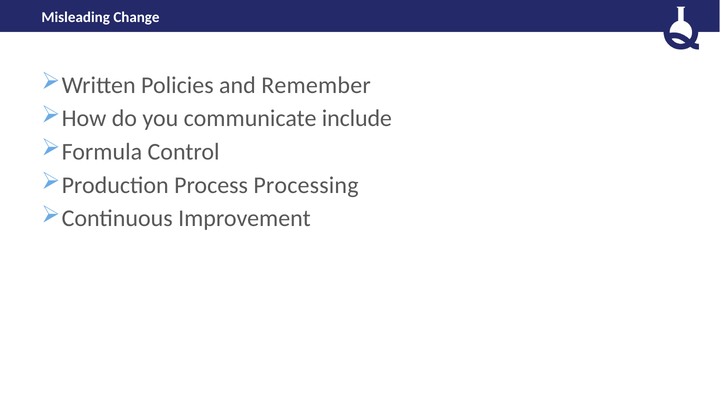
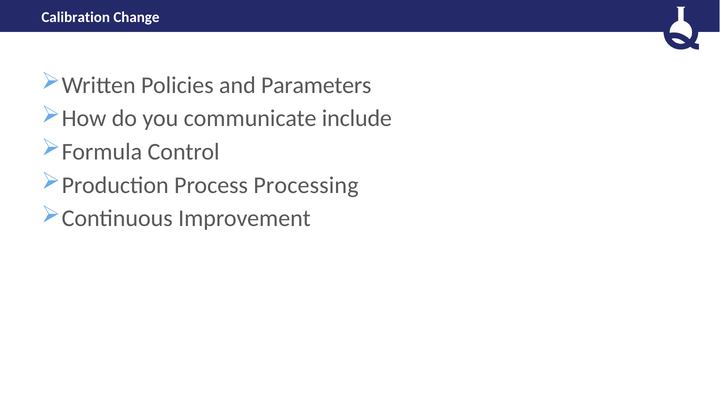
Misleading: Misleading -> Calibration
Remember: Remember -> Parameters
